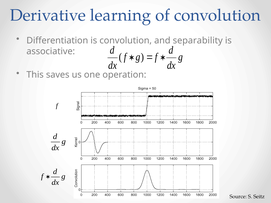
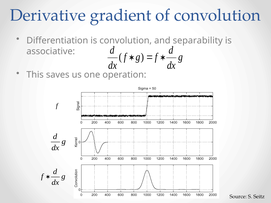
learning: learning -> gradient
